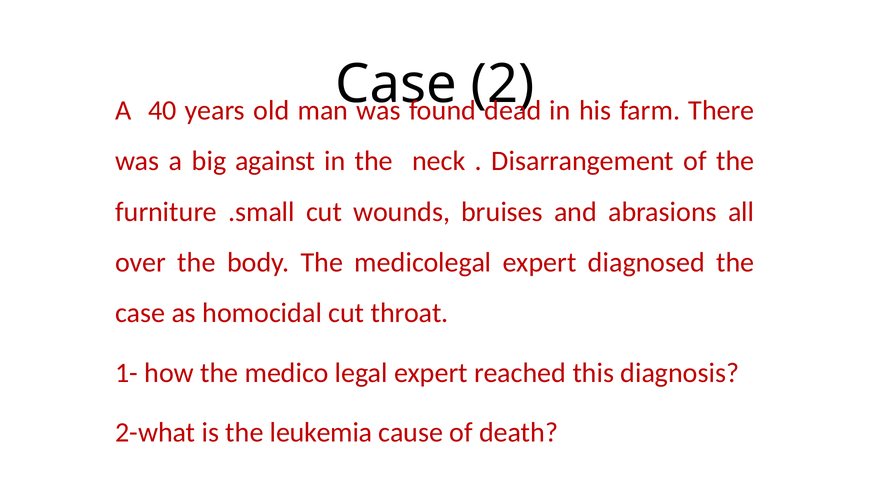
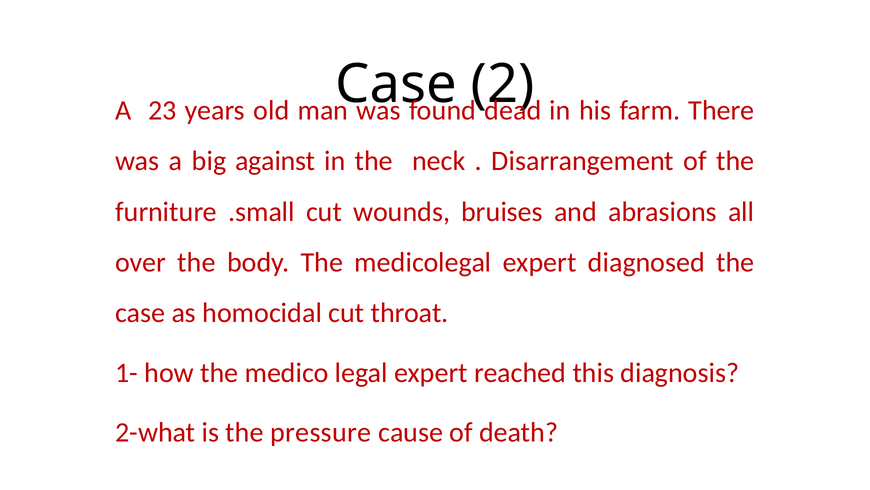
40: 40 -> 23
leukemia: leukemia -> pressure
